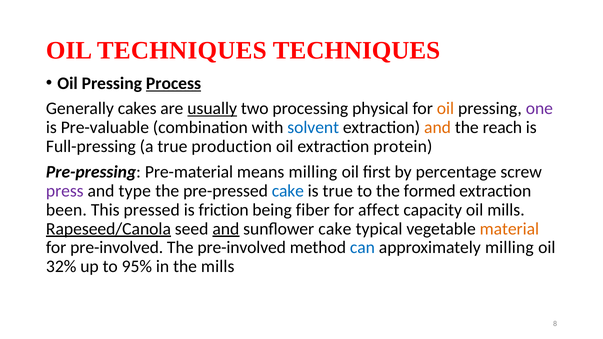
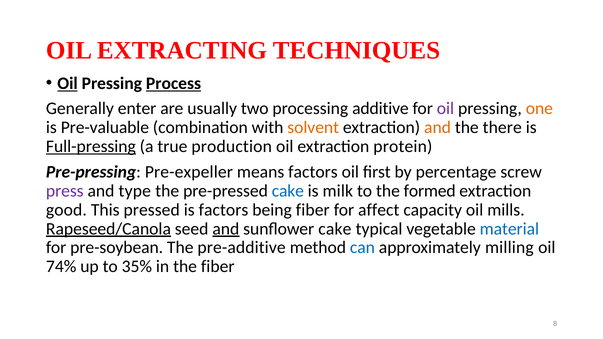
OIL TECHNIQUES: TECHNIQUES -> EXTRACTING
Oil at (68, 83) underline: none -> present
cakes: cakes -> enter
usually underline: present -> none
physical: physical -> additive
oil at (445, 109) colour: orange -> purple
one colour: purple -> orange
solvent colour: blue -> orange
reach: reach -> there
Full-pressing underline: none -> present
Pre-material: Pre-material -> Pre-expeller
means milling: milling -> factors
is true: true -> milk
been: been -> good
is friction: friction -> factors
material colour: orange -> blue
for pre-involved: pre-involved -> pre-soybean
The pre-involved: pre-involved -> pre-additive
32%: 32% -> 74%
95%: 95% -> 35%
the mills: mills -> fiber
